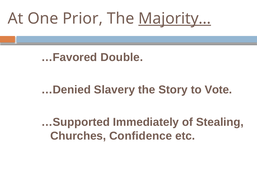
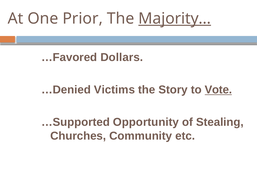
Double: Double -> Dollars
Slavery: Slavery -> Victims
Vote underline: none -> present
Immediately: Immediately -> Opportunity
Confidence: Confidence -> Community
